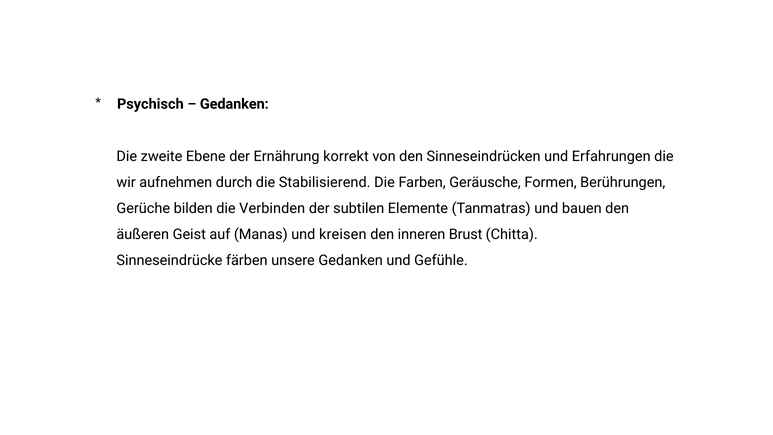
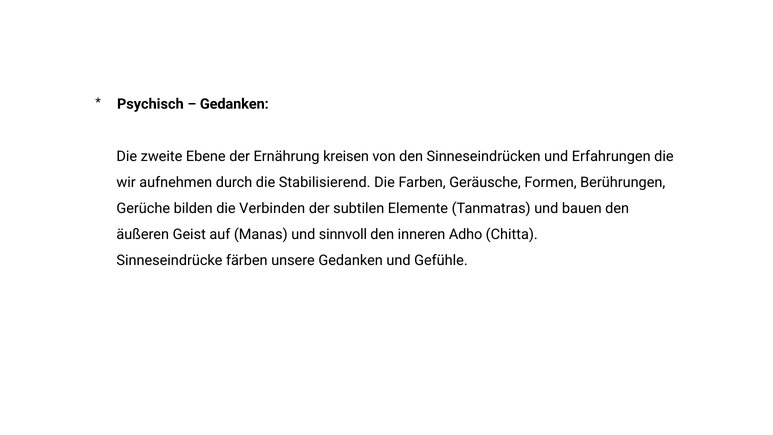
korrekt: korrekt -> kreisen
kreisen: kreisen -> sinnvoll
Brust: Brust -> Adho
